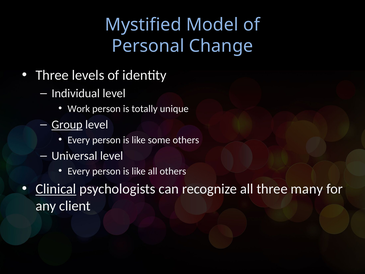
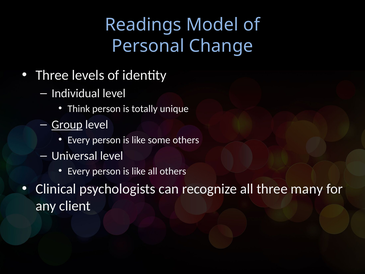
Mystified: Mystified -> Readings
Work: Work -> Think
Clinical underline: present -> none
